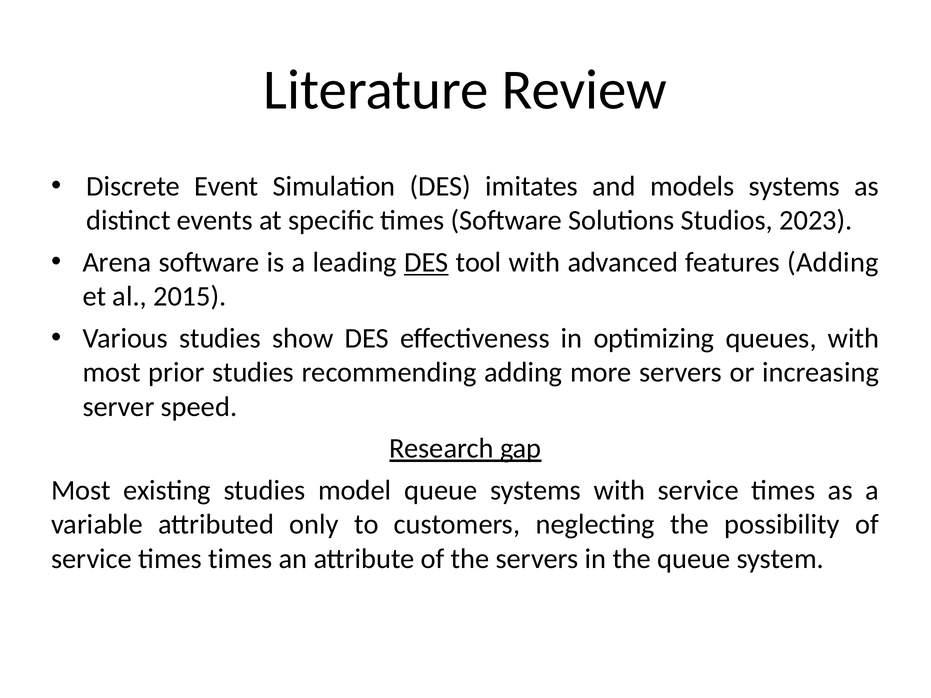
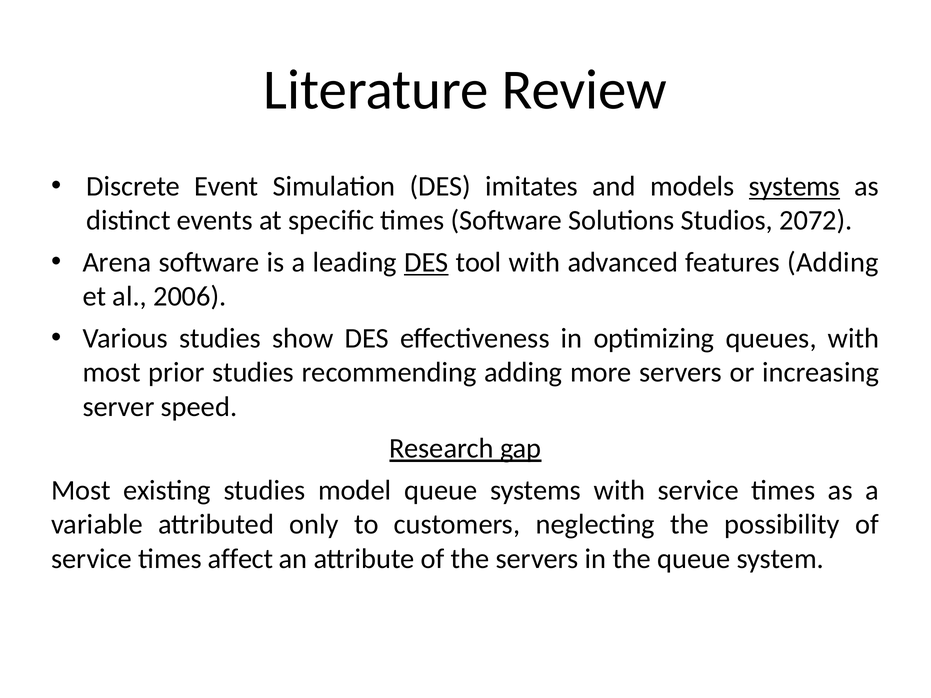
systems at (794, 187) underline: none -> present
2023: 2023 -> 2072
2015: 2015 -> 2006
times times: times -> affect
